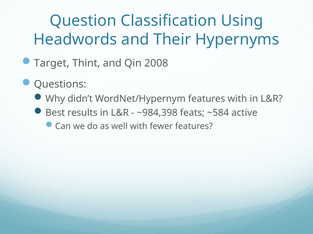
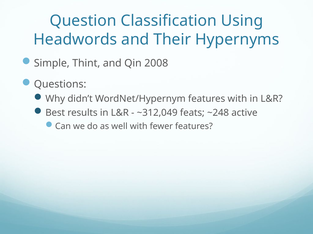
Target: Target -> Simple
~984,398: ~984,398 -> ~312,049
~584: ~584 -> ~248
